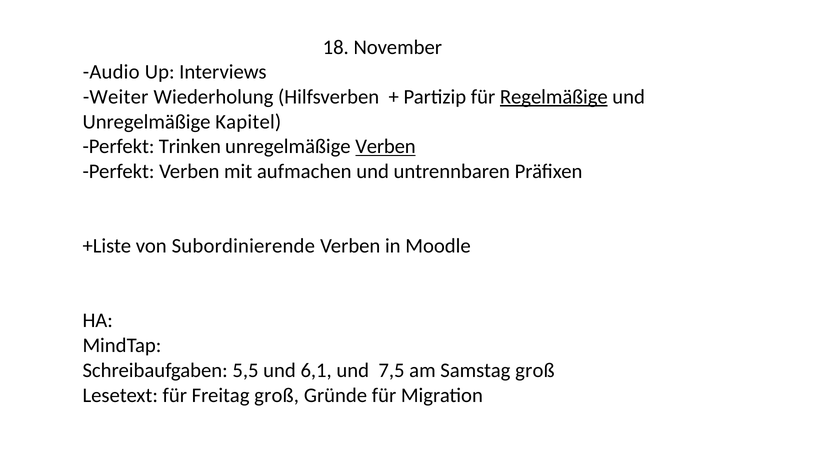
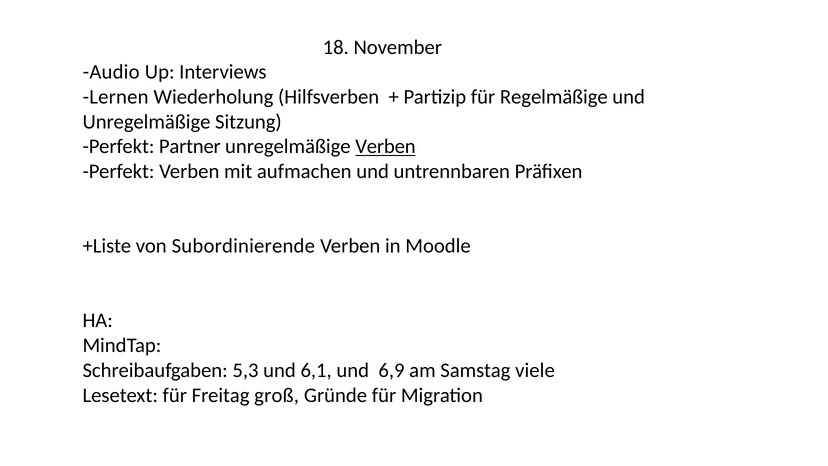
Weiter: Weiter -> Lernen
Regelmäßige underline: present -> none
Kapitel: Kapitel -> Sitzung
Trinken: Trinken -> Partner
5,5: 5,5 -> 5,3
7,5: 7,5 -> 6,9
Samstag groß: groß -> viele
